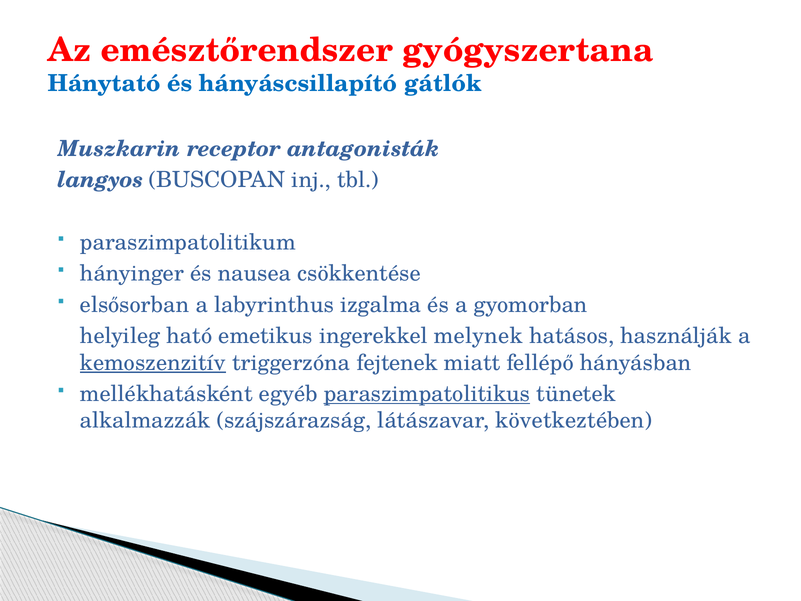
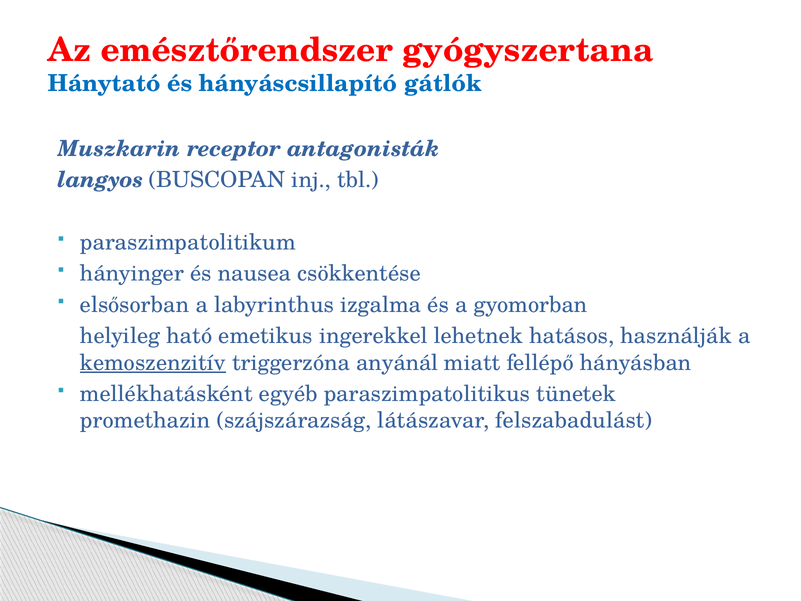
melynek: melynek -> lehetnek
fejtenek: fejtenek -> anyánál
paraszimpatolitikus underline: present -> none
alkalmazzák: alkalmazzák -> promethazin
következtében: következtében -> felszabadulást
